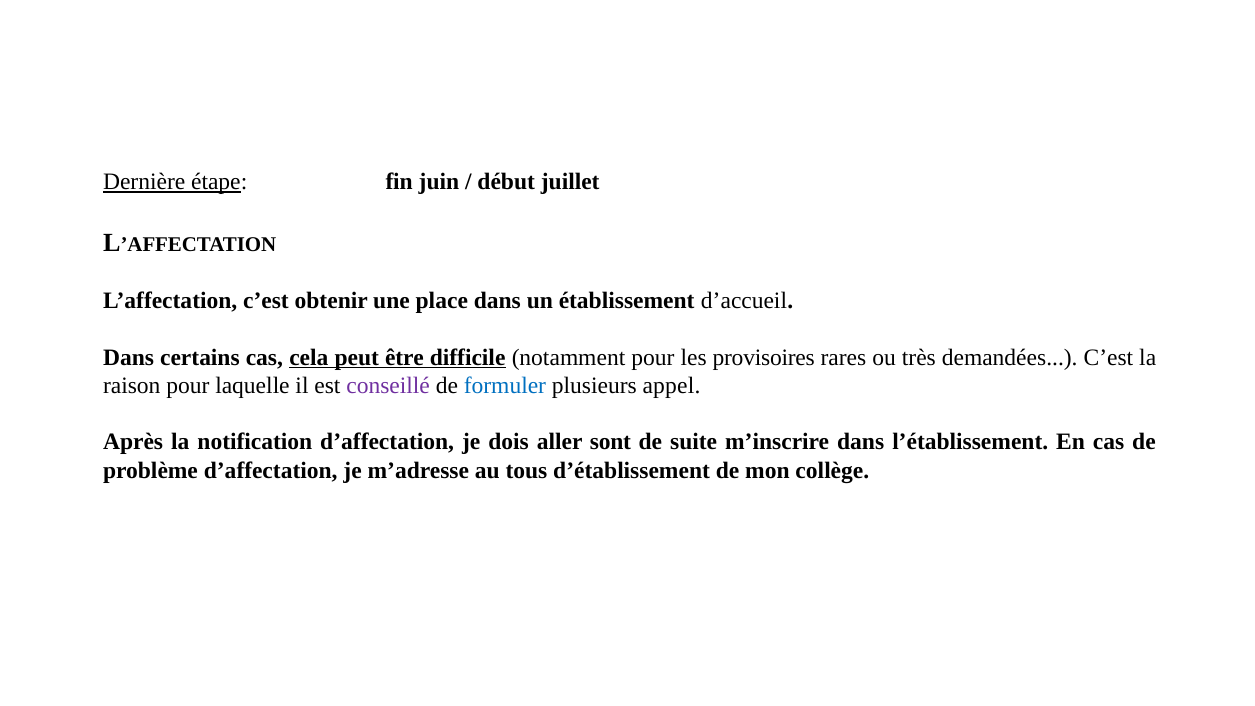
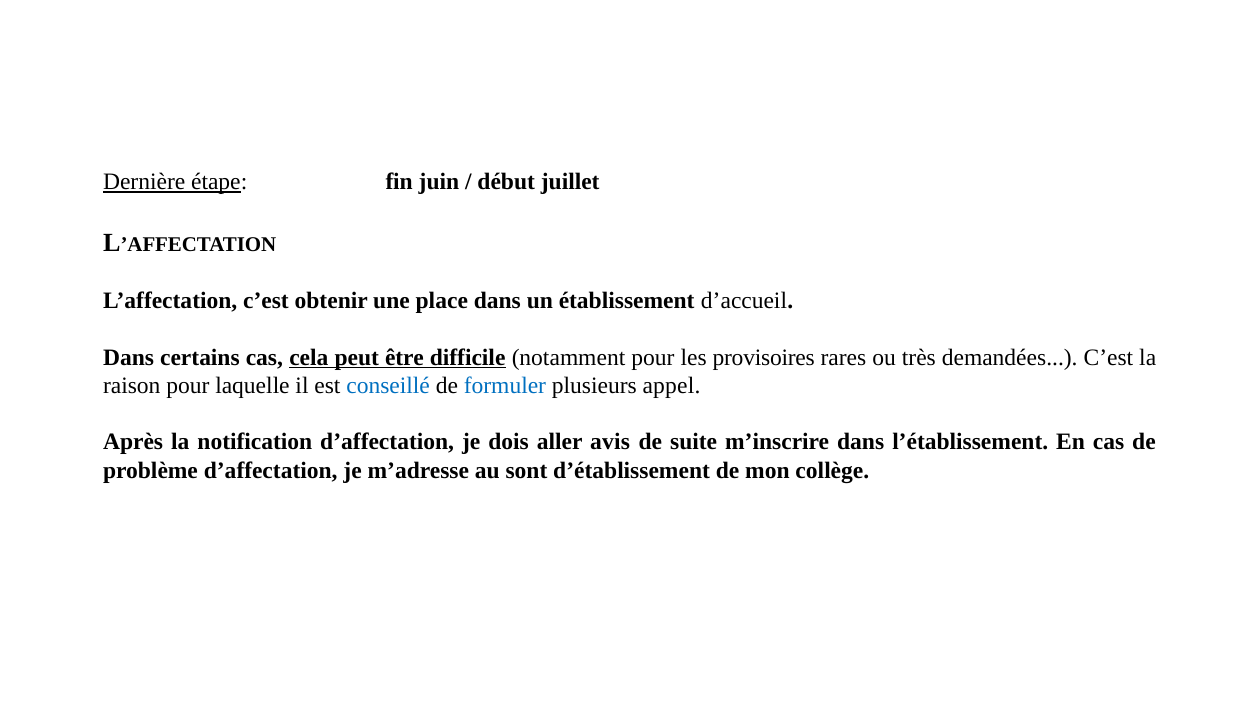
conseillé colour: purple -> blue
sont: sont -> avis
tous: tous -> sont
